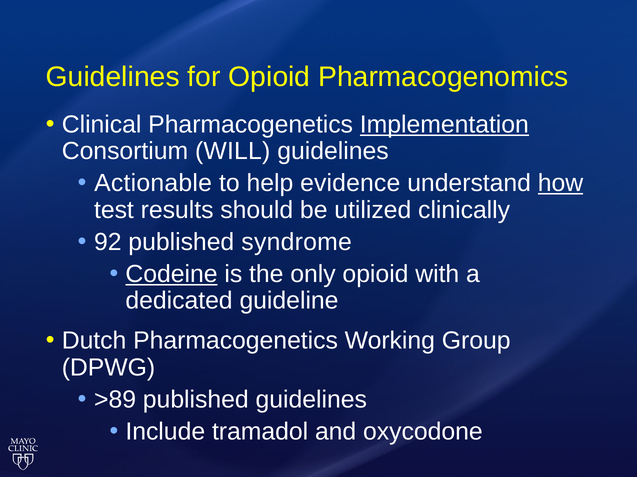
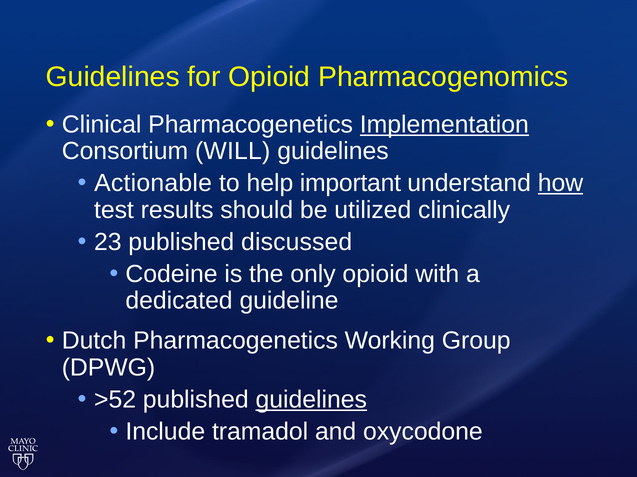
evidence: evidence -> important
92: 92 -> 23
syndrome: syndrome -> discussed
Codeine underline: present -> none
>89: >89 -> >52
guidelines at (311, 400) underline: none -> present
